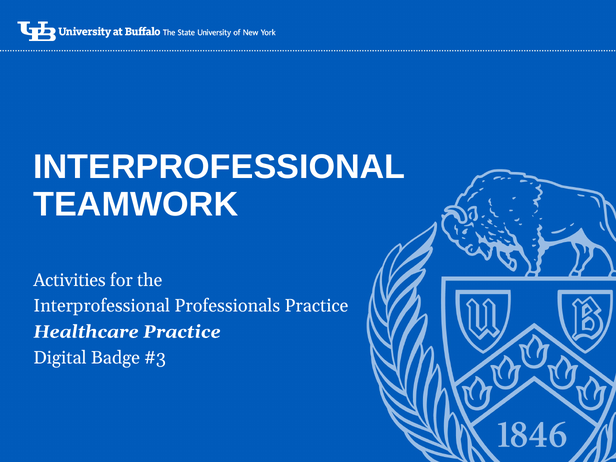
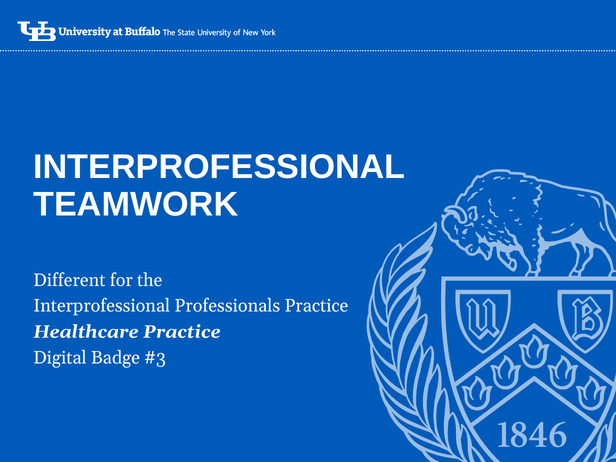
Activities: Activities -> Different
